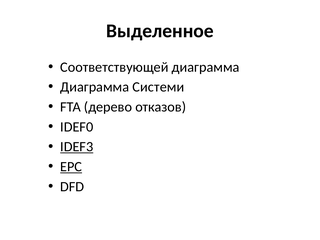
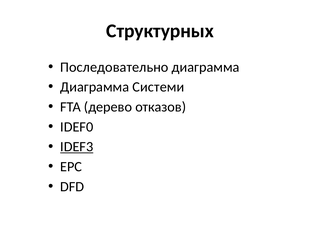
Выделенное: Выделенное -> Структурных
Соответствующей: Соответствующей -> Последовательно
EPC underline: present -> none
